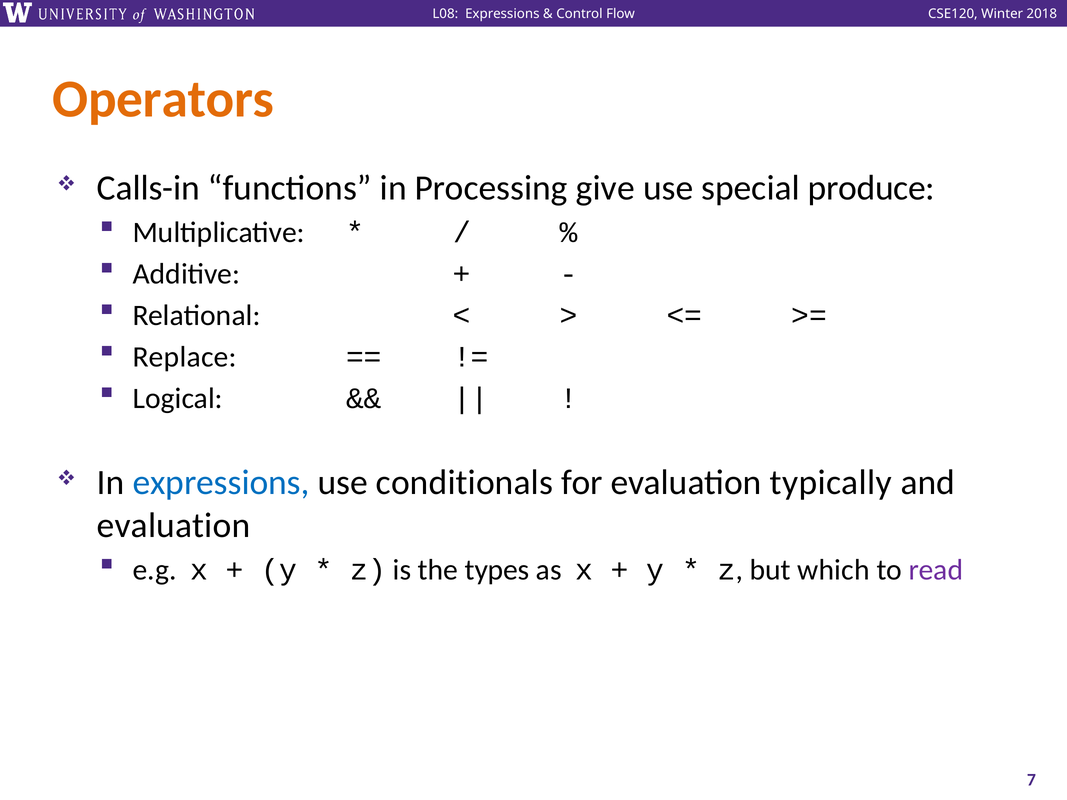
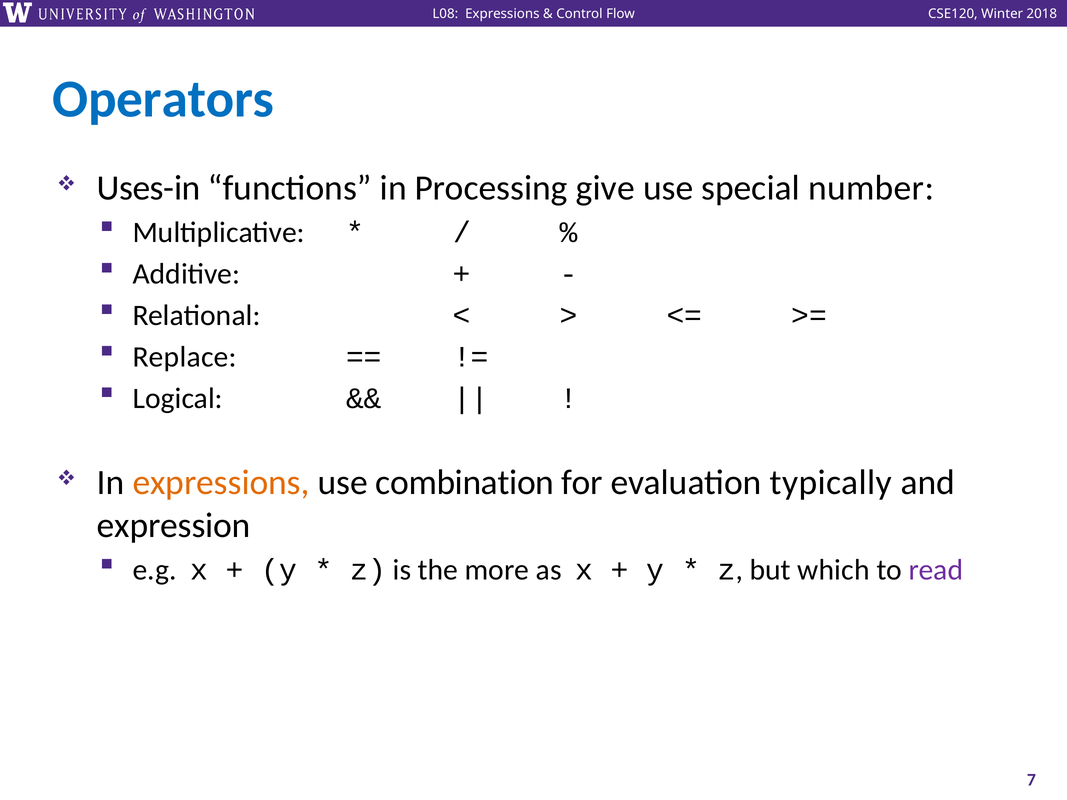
Operators colour: orange -> blue
Calls-in: Calls-in -> Uses-in
produce: produce -> number
expressions at (221, 483) colour: blue -> orange
conditionals: conditionals -> combination
evaluation at (174, 525): evaluation -> expression
types: types -> more
